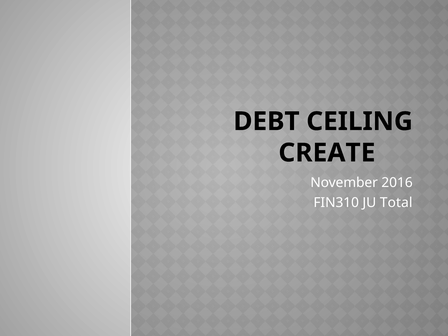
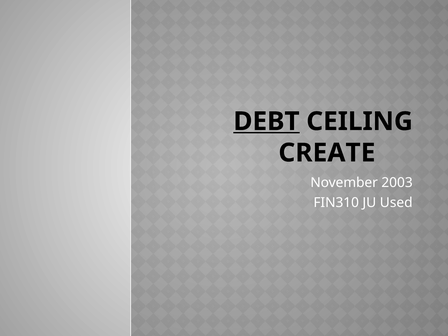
DEBT underline: none -> present
2016: 2016 -> 2003
Total: Total -> Used
